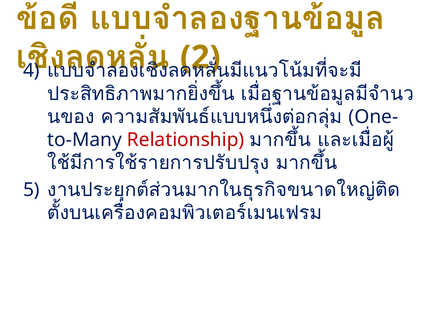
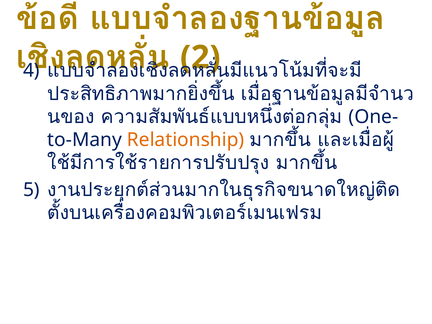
Relationship colour: red -> orange
